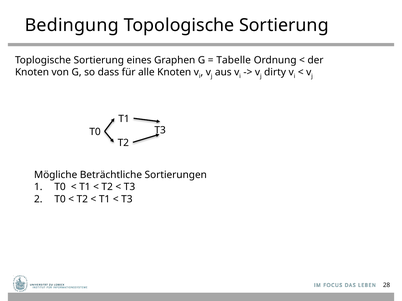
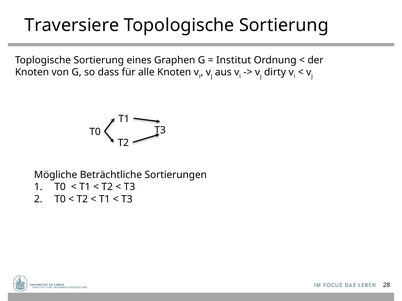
Bedingung: Bedingung -> Traversiere
Tabelle: Tabelle -> Institut
